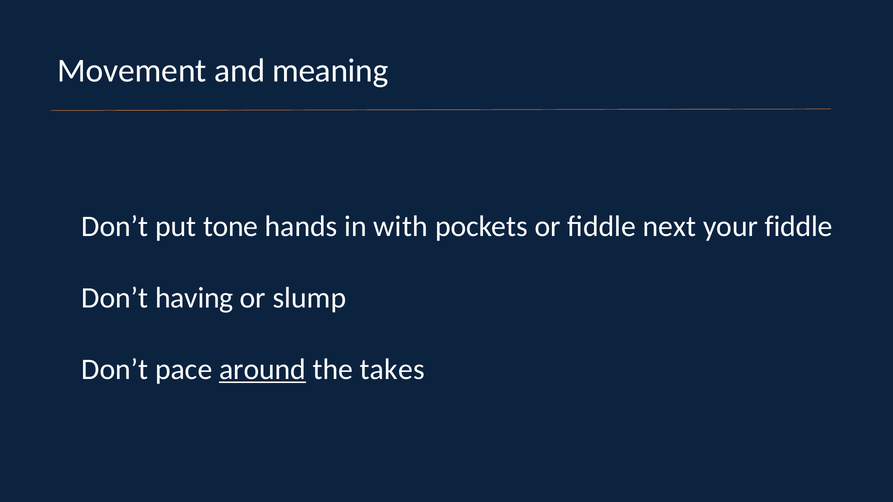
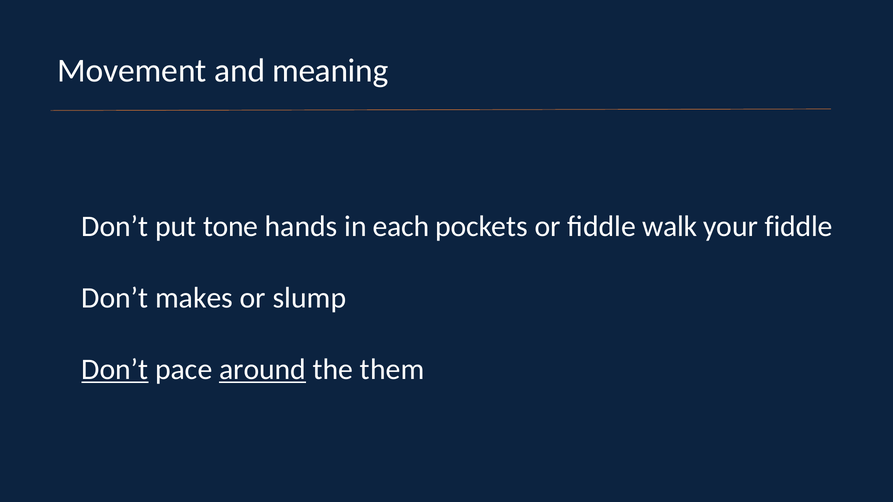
with: with -> each
next: next -> walk
having: having -> makes
Don’t at (115, 370) underline: none -> present
takes: takes -> them
